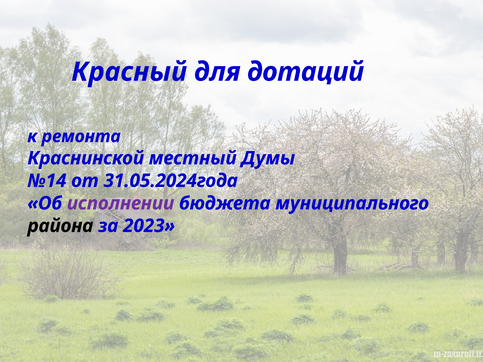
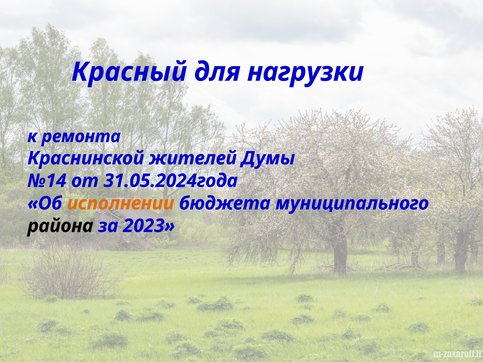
дотаций: дотаций -> нагрузки
местный: местный -> жителей
исполнении colour: purple -> orange
